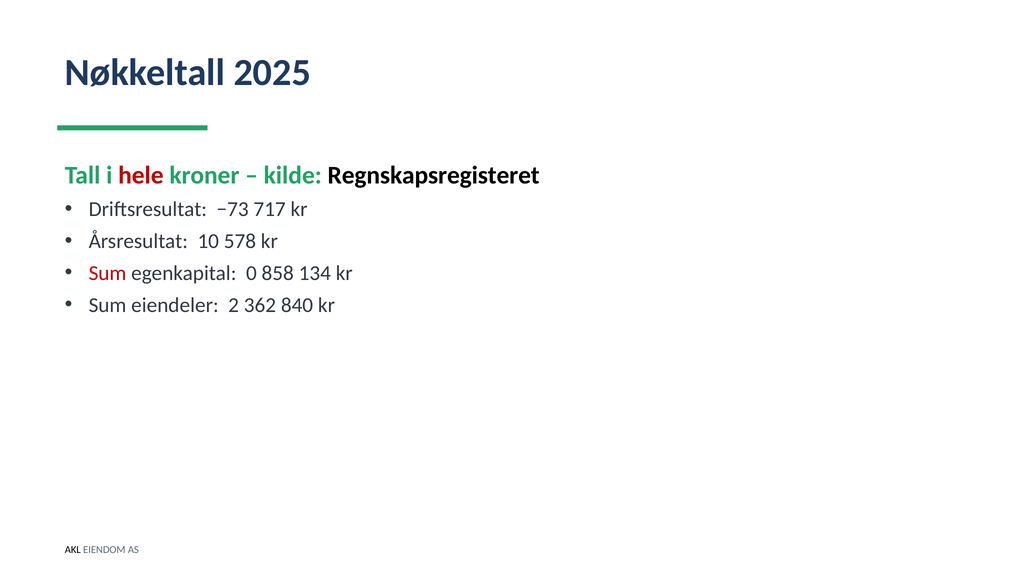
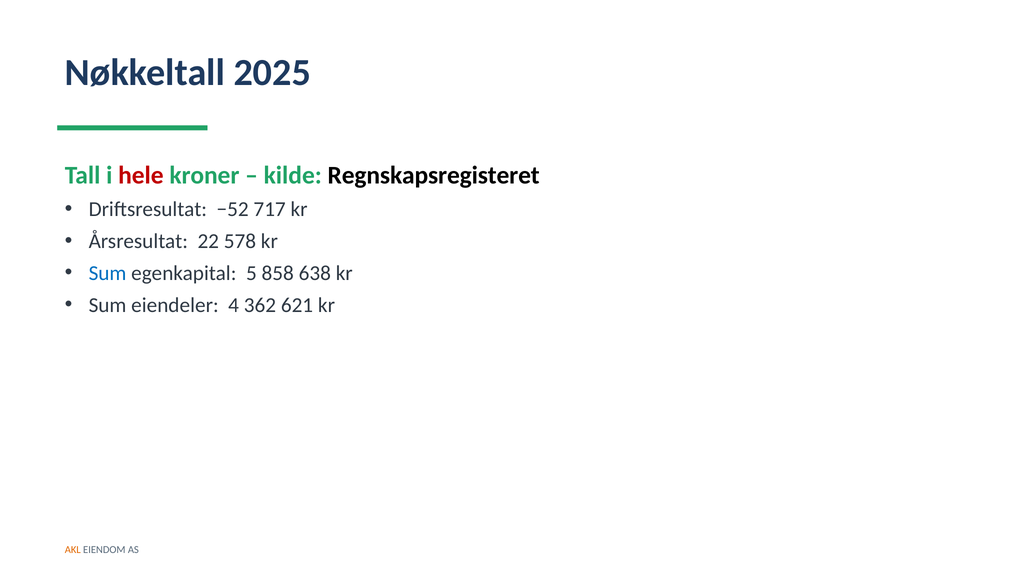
−73: −73 -> −52
10: 10 -> 22
Sum at (108, 273) colour: red -> blue
0: 0 -> 5
134: 134 -> 638
2: 2 -> 4
840: 840 -> 621
AKL colour: black -> orange
